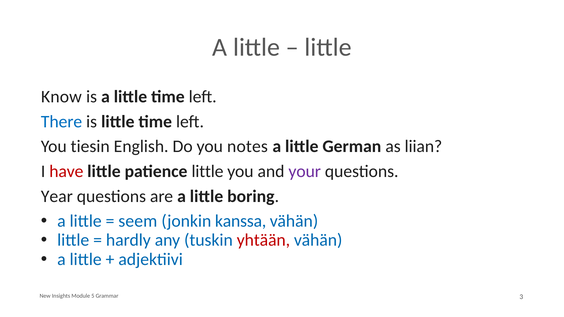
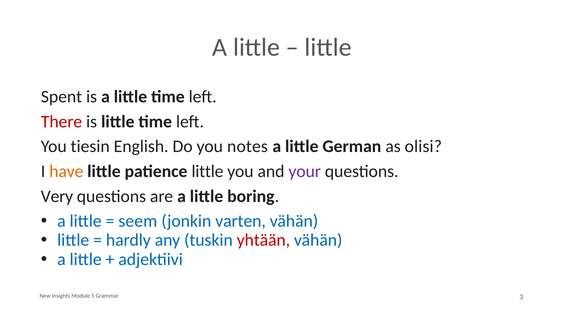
Know: Know -> Spent
There colour: blue -> red
liian: liian -> olisi
have colour: red -> orange
Year: Year -> Very
kanssa: kanssa -> varten
